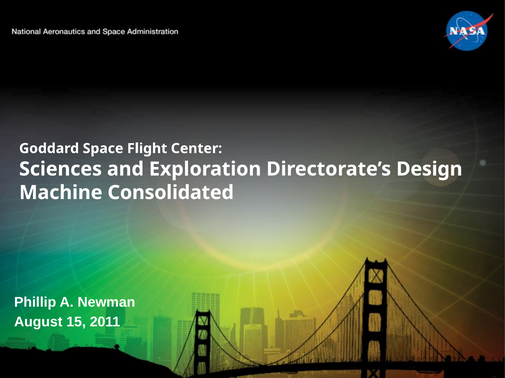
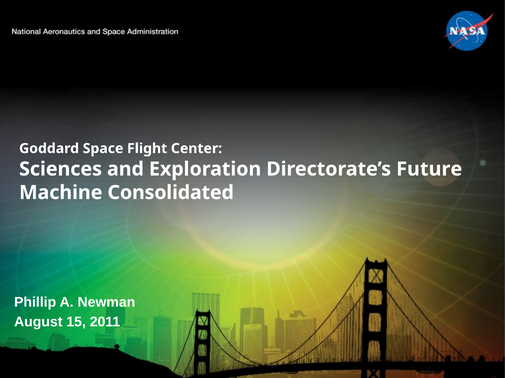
Design: Design -> Future
